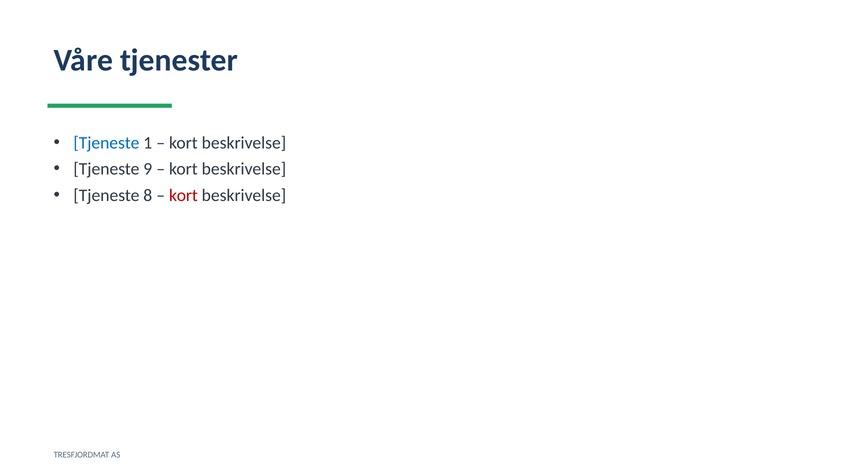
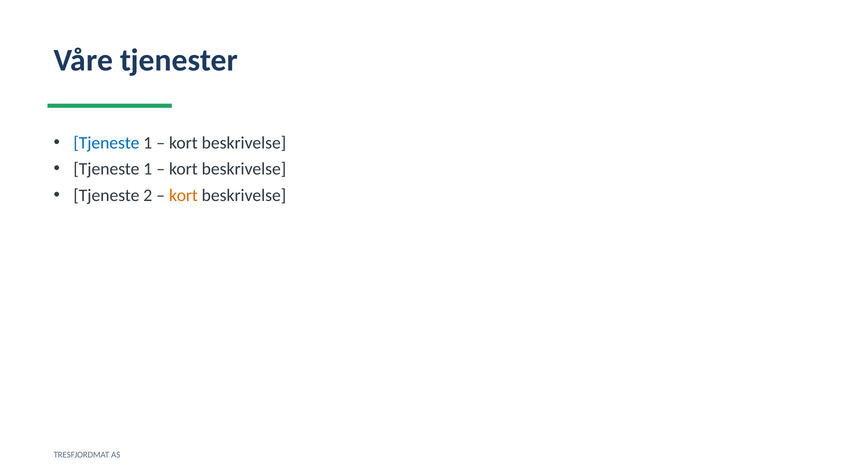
9 at (148, 169): 9 -> 1
8: 8 -> 2
kort at (183, 195) colour: red -> orange
